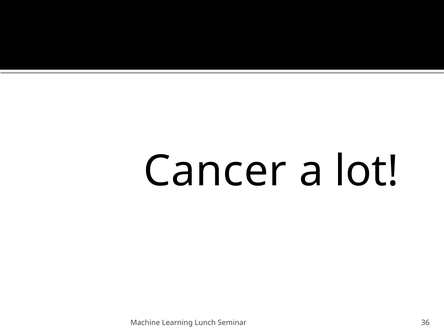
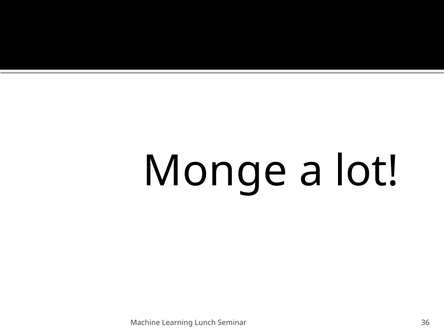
Cancer: Cancer -> Monge
